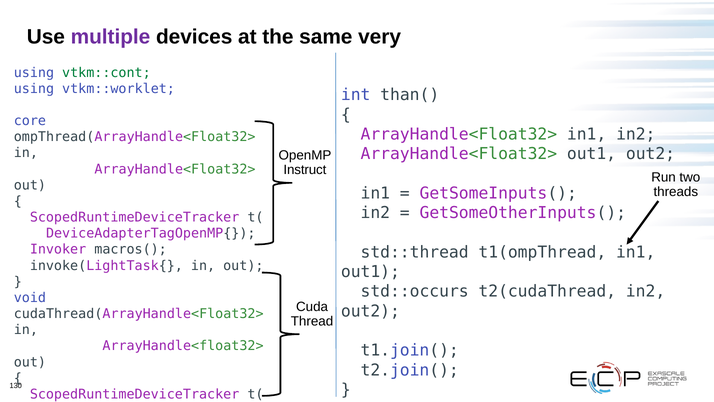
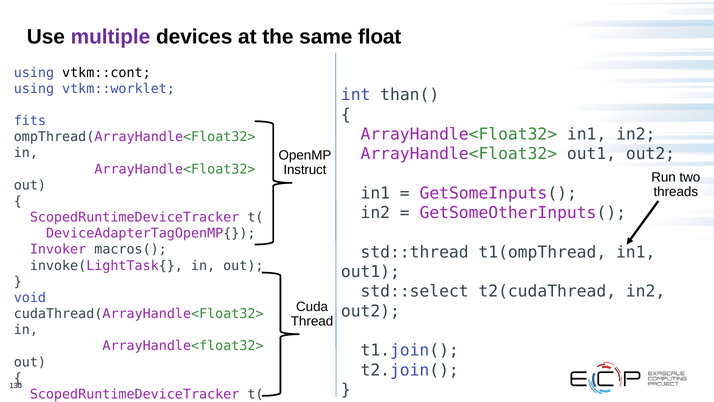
very: very -> float
vtkm::cont colour: green -> black
core: core -> fits
std::occurs: std::occurs -> std::select
